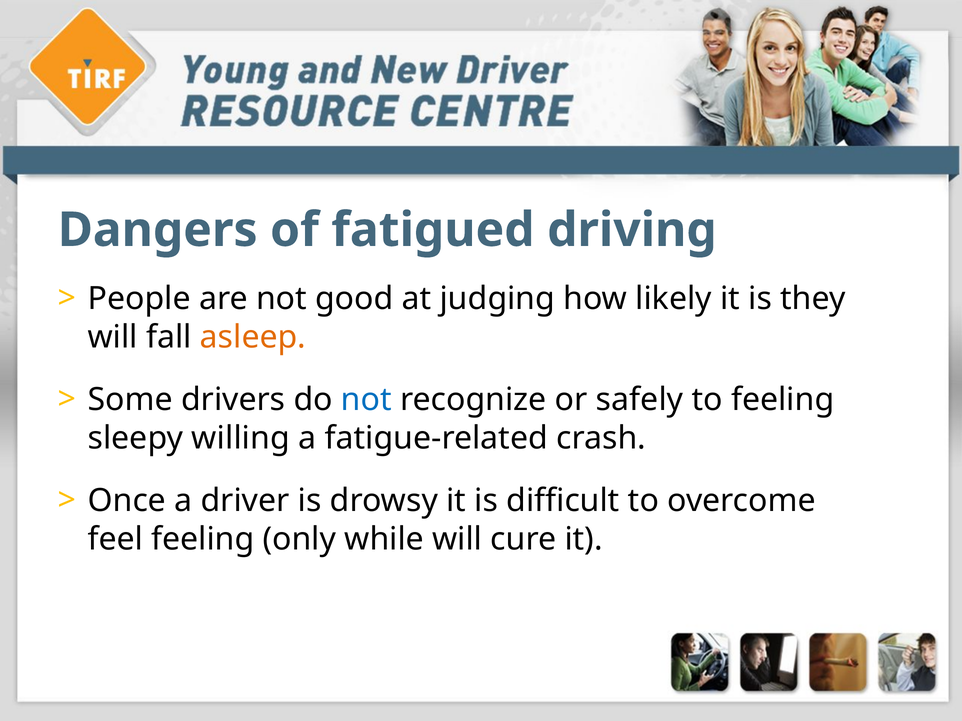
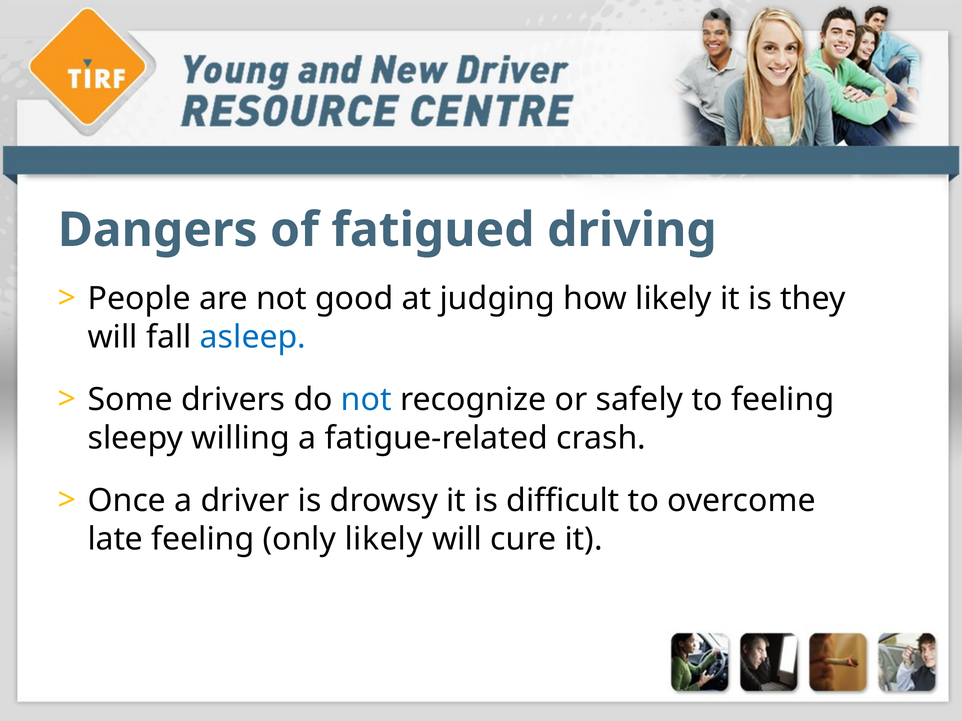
asleep colour: orange -> blue
feel: feel -> late
only while: while -> likely
